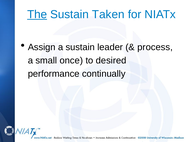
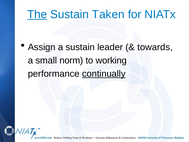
process: process -> towards
once: once -> norm
desired: desired -> working
continually underline: none -> present
